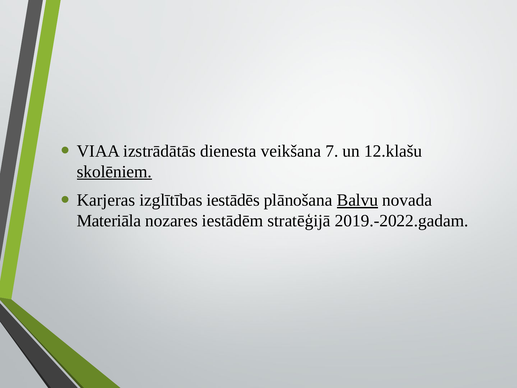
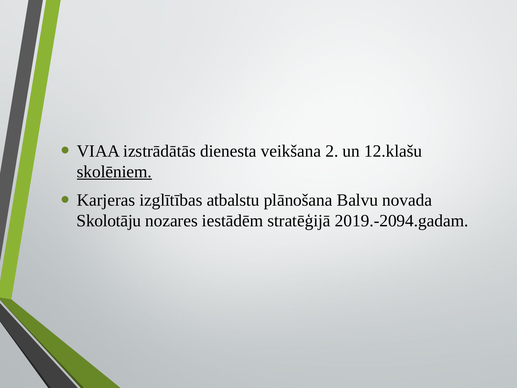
7: 7 -> 2
iestādēs: iestādēs -> atbalstu
Balvu underline: present -> none
Materiāla: Materiāla -> Skolotāju
2019.-2022.gadam: 2019.-2022.gadam -> 2019.-2094.gadam
